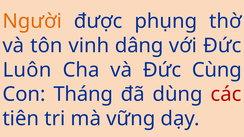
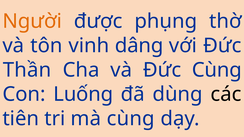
Luôn: Luôn -> Thần
Tháng: Tháng -> Luống
các colour: red -> black
mà vững: vững -> cùng
